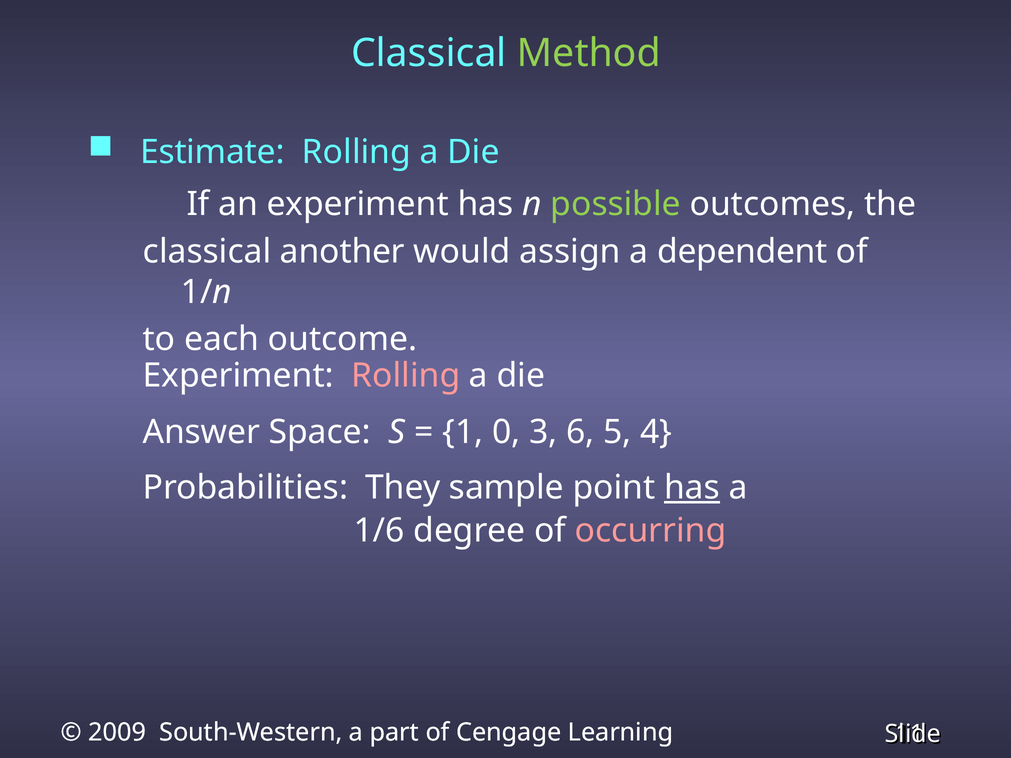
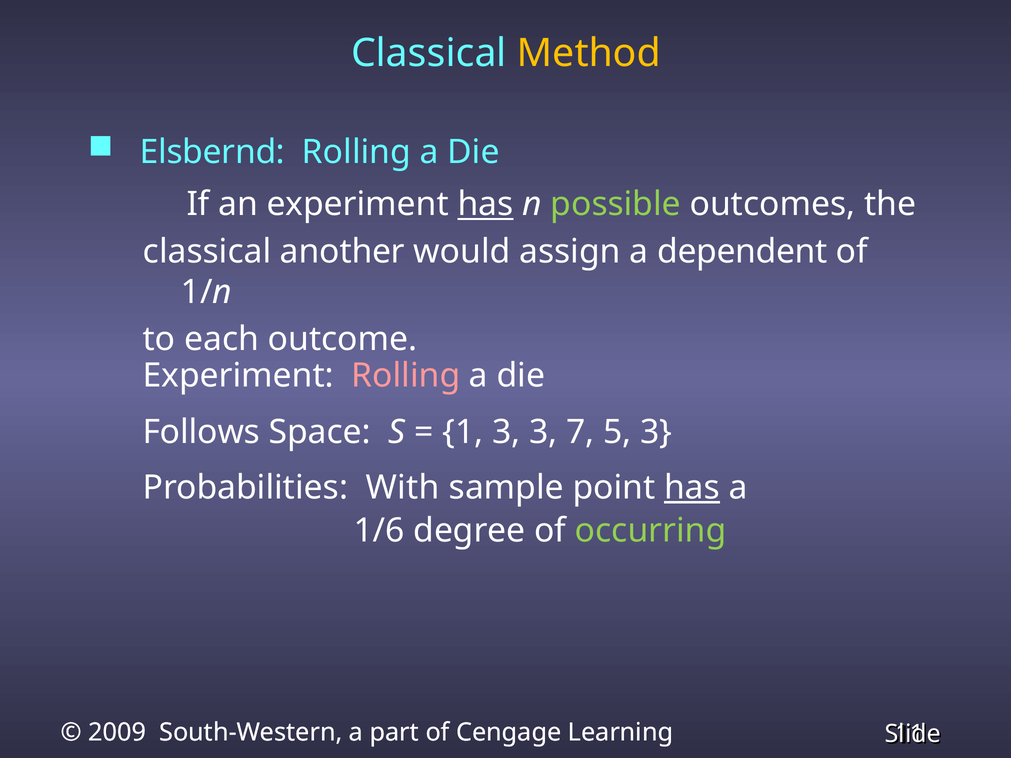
Method colour: light green -> yellow
Estimate: Estimate -> Elsbernd
has at (486, 204) underline: none -> present
Answer: Answer -> Follows
1 0: 0 -> 3
6: 6 -> 7
5 4: 4 -> 3
They: They -> With
occurring colour: pink -> light green
